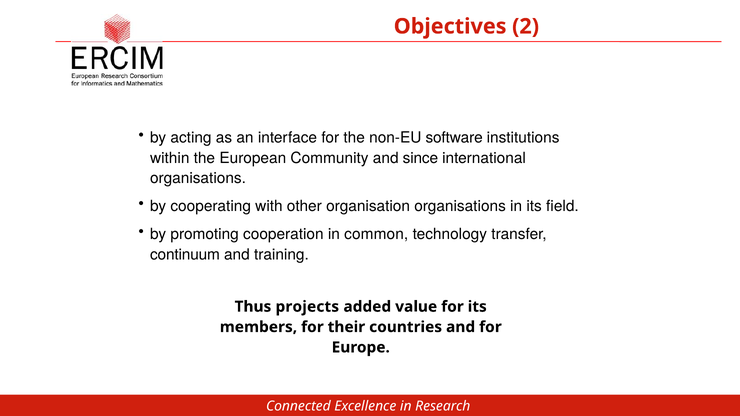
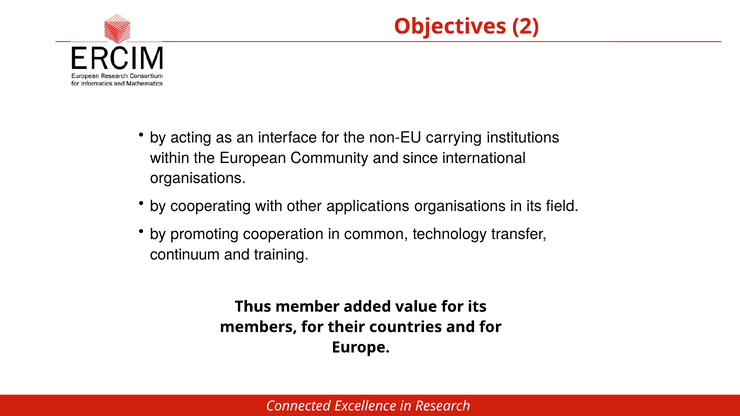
software: software -> carrying
organisation: organisation -> applications
projects: projects -> member
